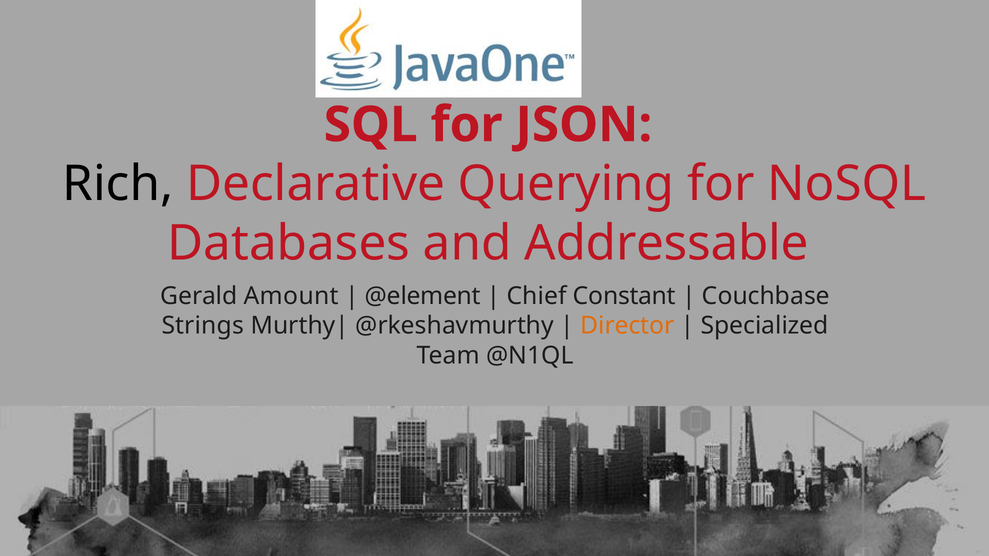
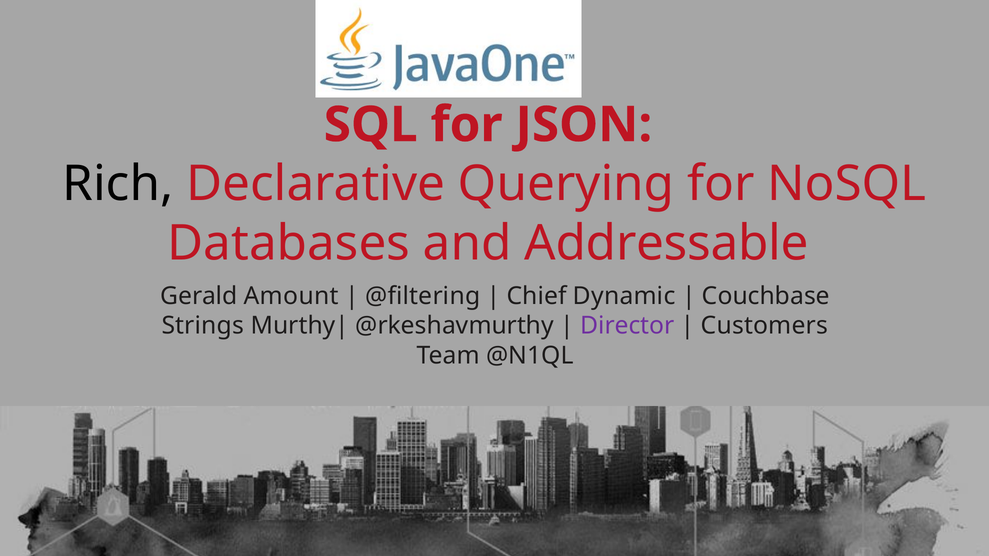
@element: @element -> @filtering
Constant: Constant -> Dynamic
Director colour: orange -> purple
Specialized: Specialized -> Customers
